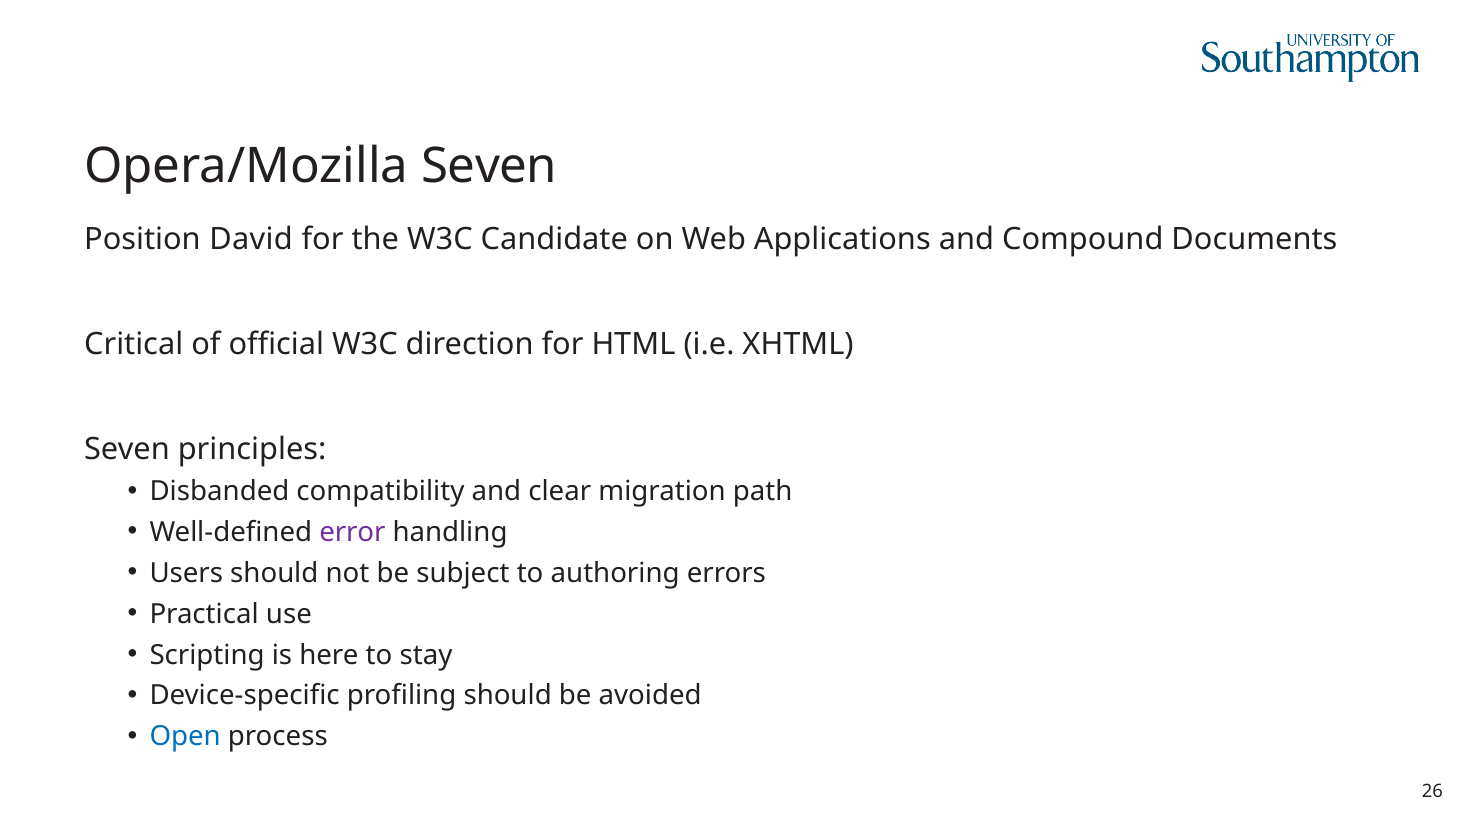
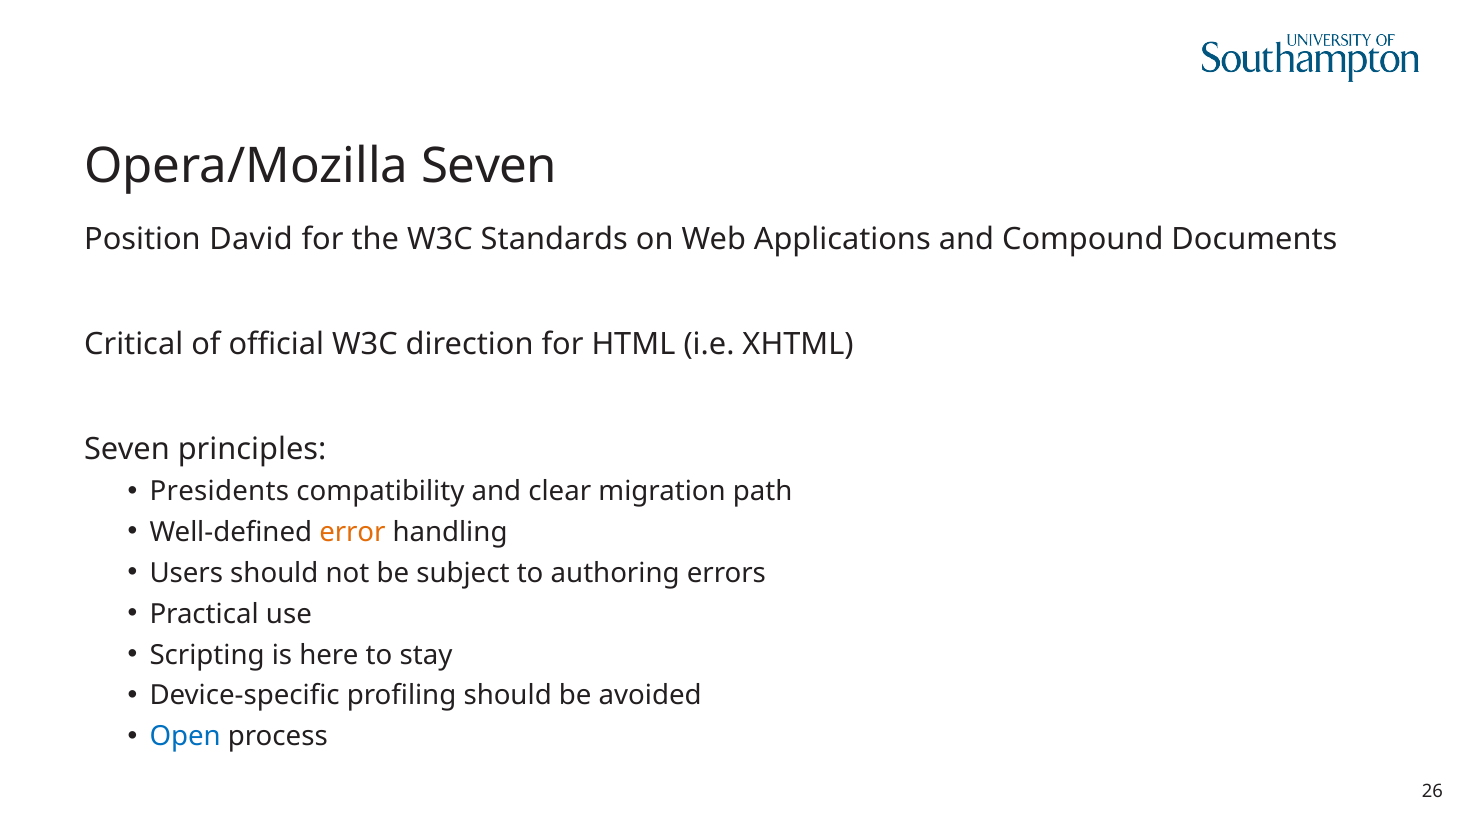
Candidate: Candidate -> Standards
Disbanded: Disbanded -> Presidents
error colour: purple -> orange
